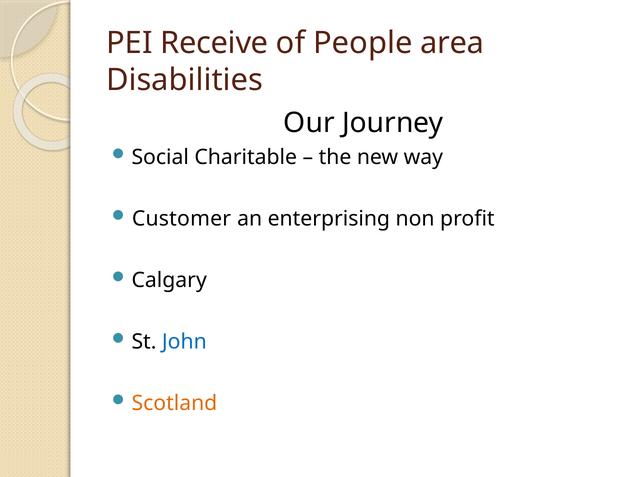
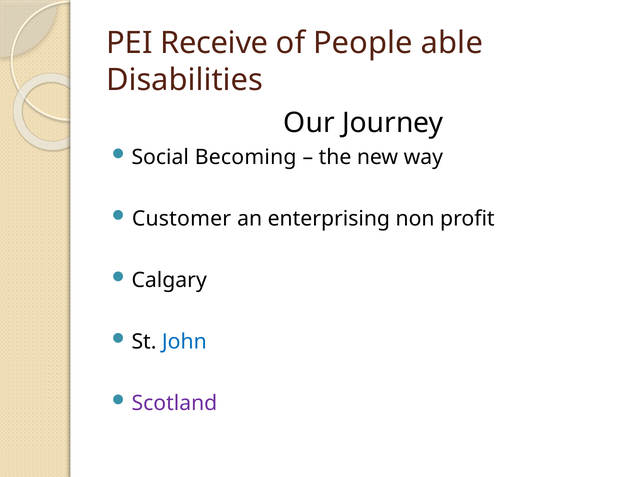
area: area -> able
Charitable: Charitable -> Becoming
Scotland colour: orange -> purple
